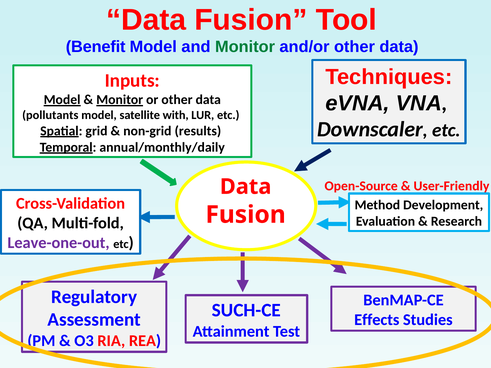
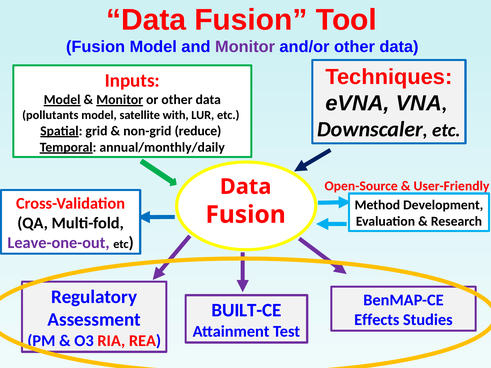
Benefit at (96, 47): Benefit -> Fusion
Monitor at (245, 47) colour: green -> purple
results: results -> reduce
SUCH-CE: SUCH-CE -> BUILT-CE
